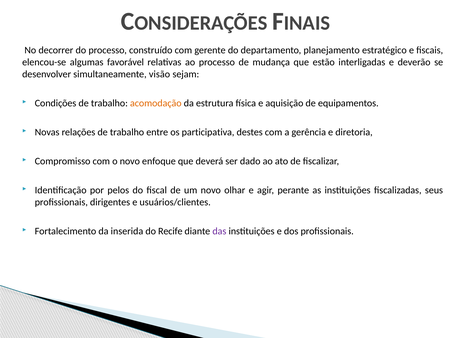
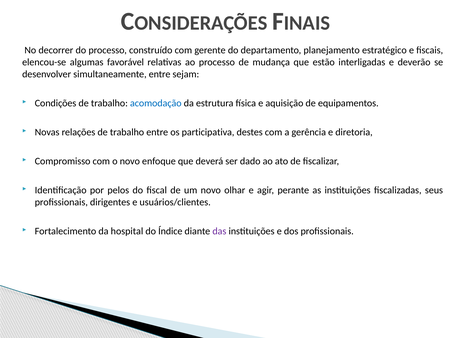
simultaneamente visão: visão -> entre
acomodação colour: orange -> blue
inserida: inserida -> hospital
Recife: Recife -> Índice
